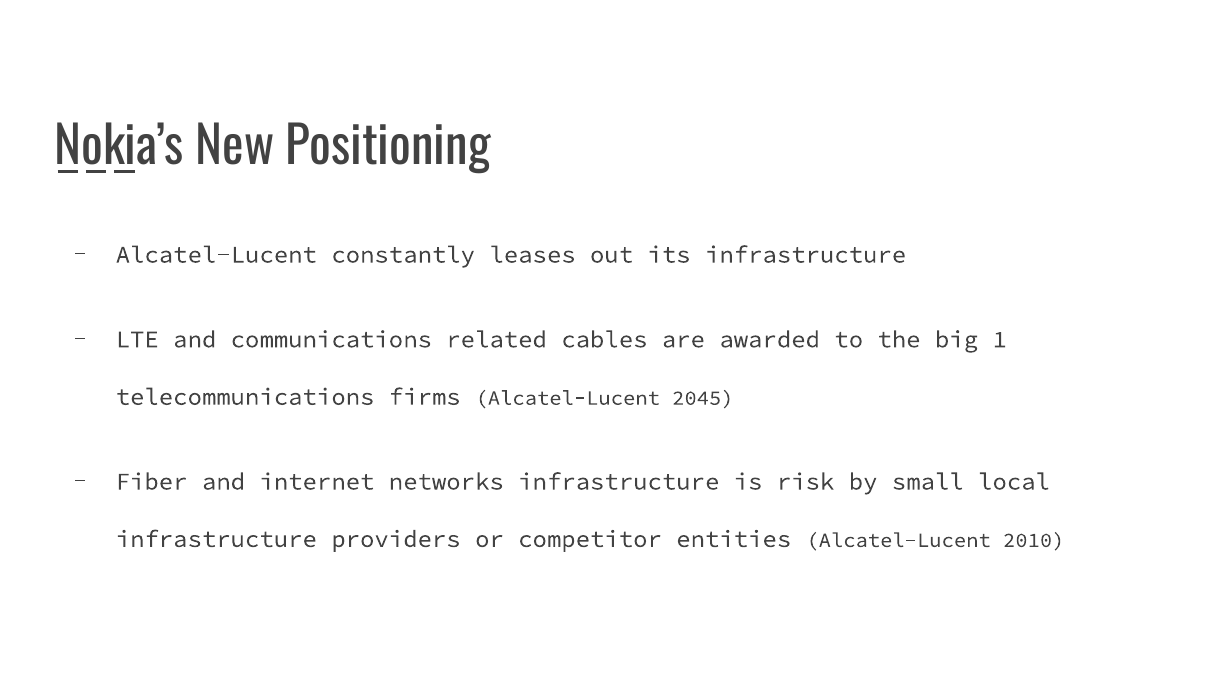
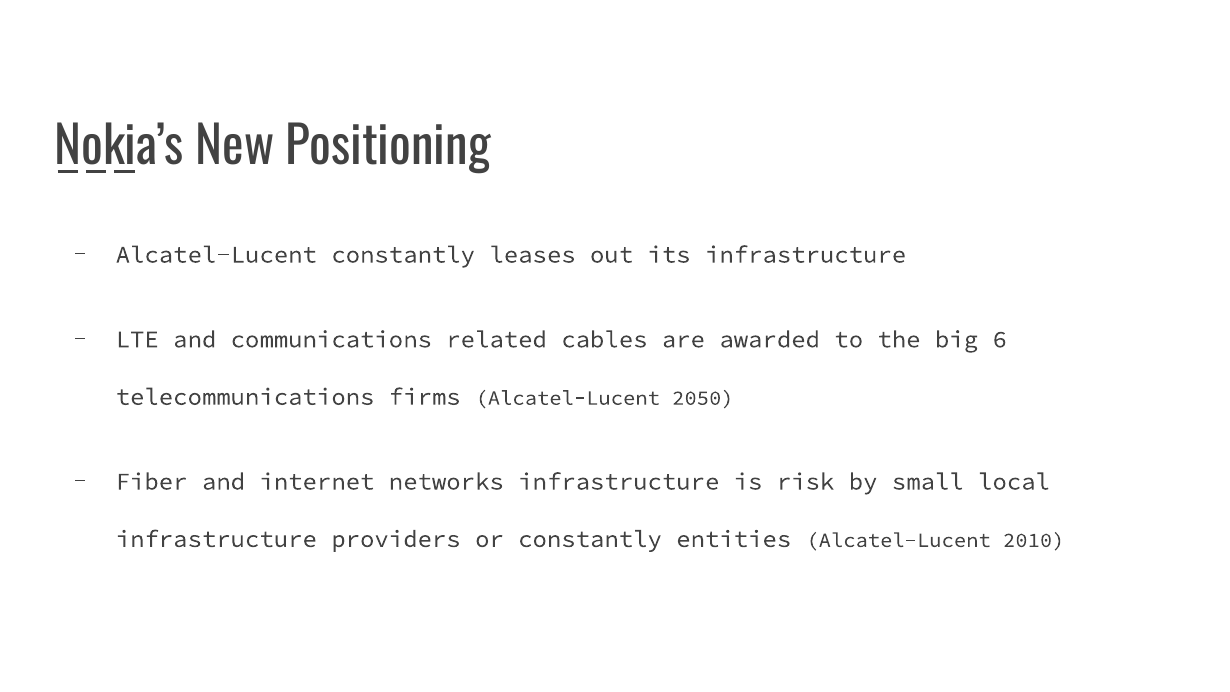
1: 1 -> 6
2045: 2045 -> 2050
or competitor: competitor -> constantly
